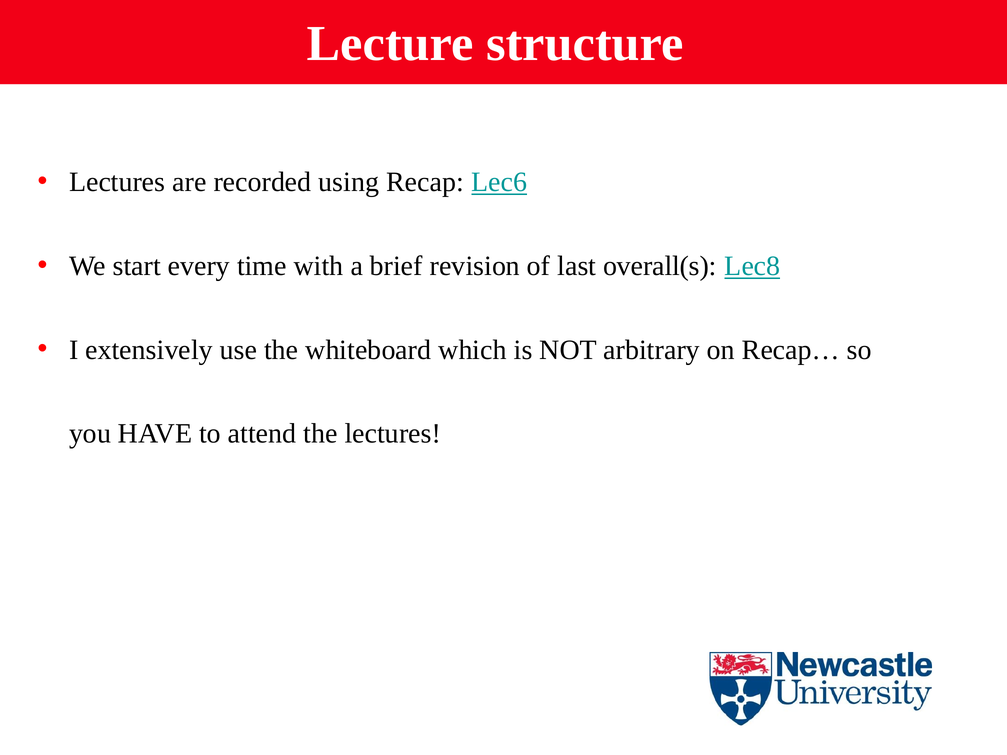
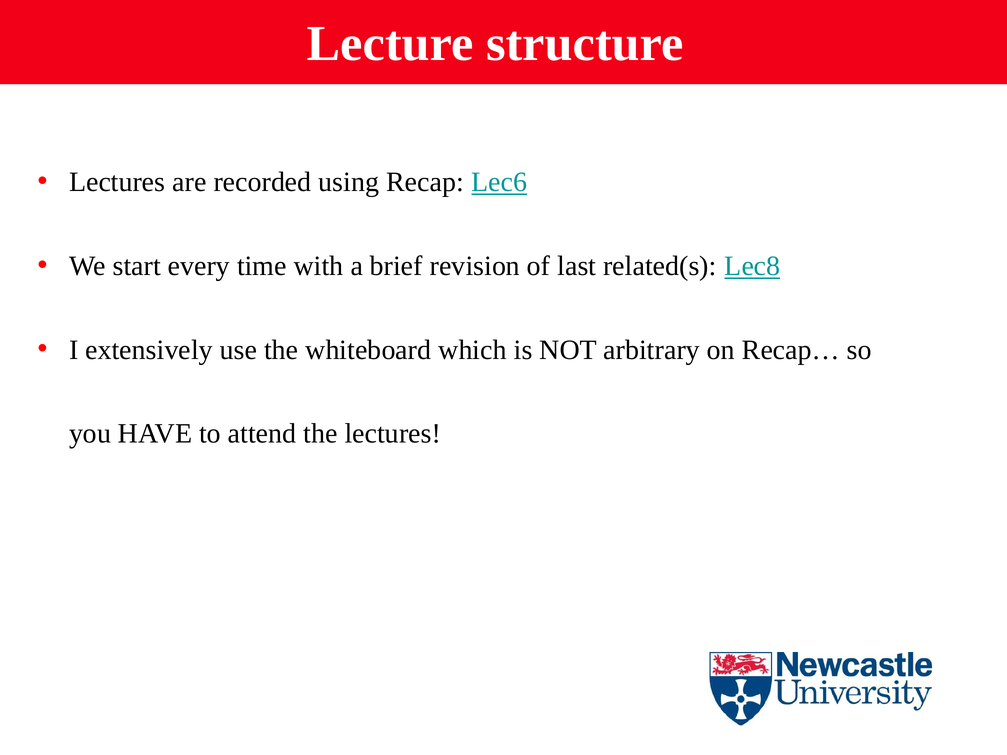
overall(s: overall(s -> related(s
